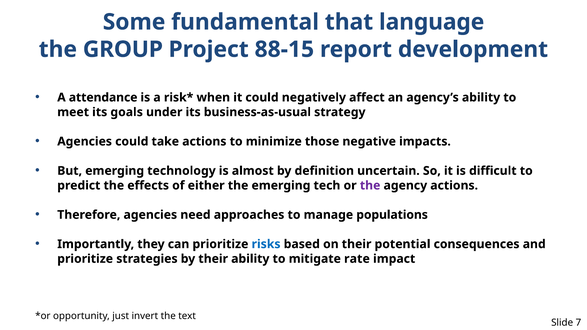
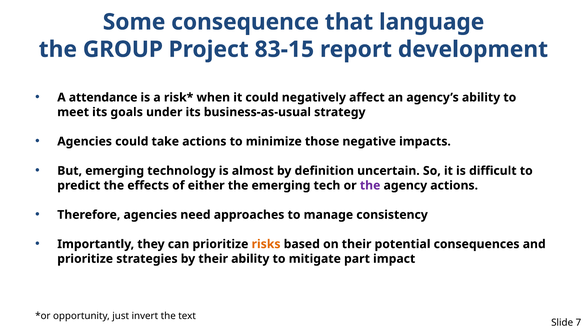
fundamental: fundamental -> consequence
88-15: 88-15 -> 83-15
populations: populations -> consistency
risks colour: blue -> orange
rate: rate -> part
